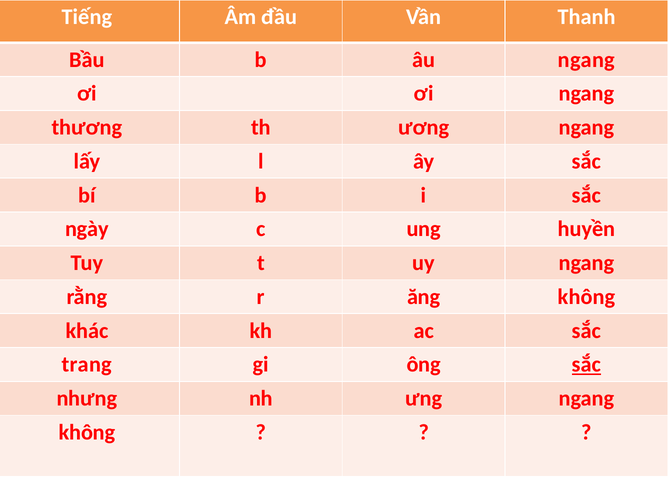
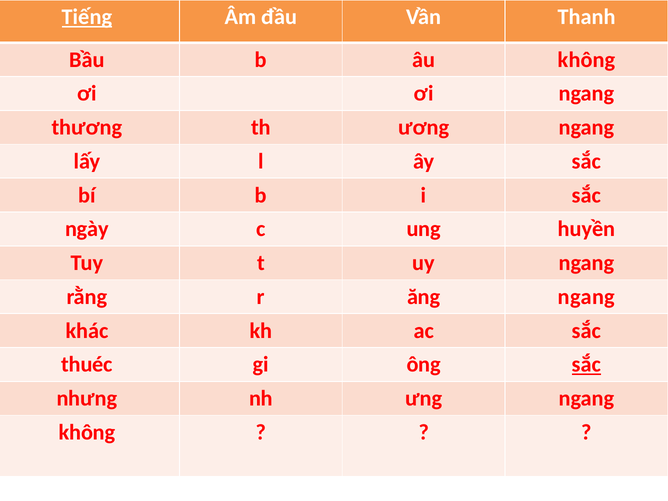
Tiếng underline: none -> present
âu ngang: ngang -> không
ăng không: không -> ngang
trang: trang -> thuéc
